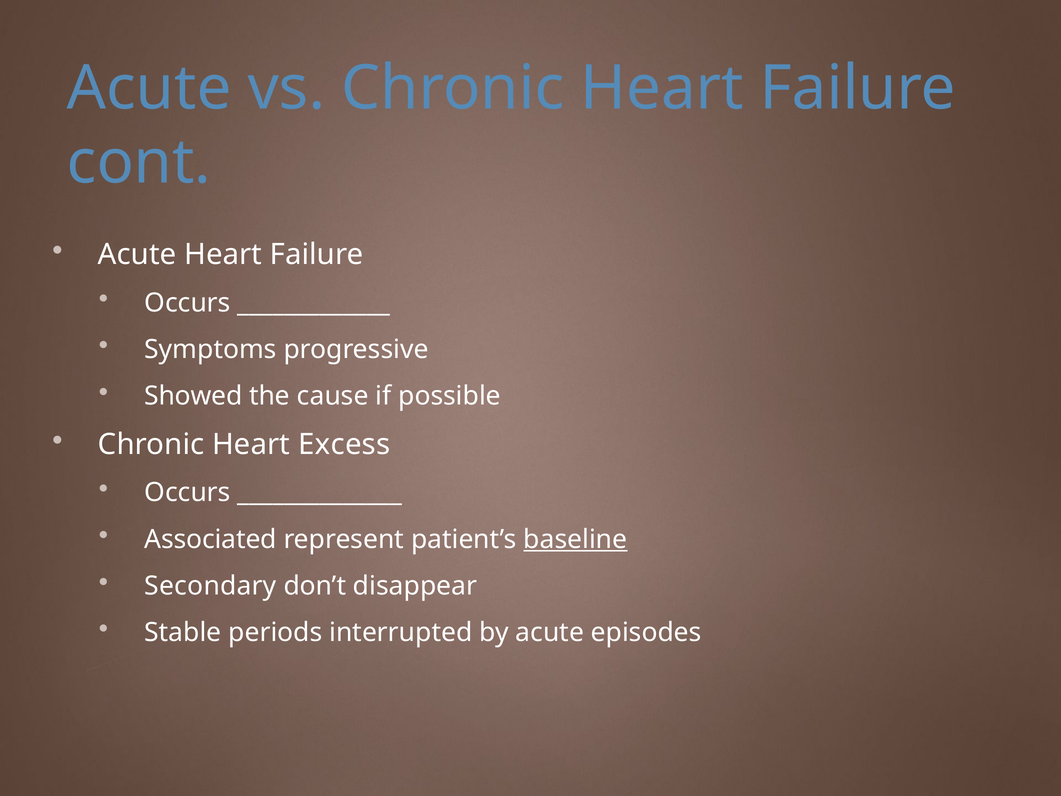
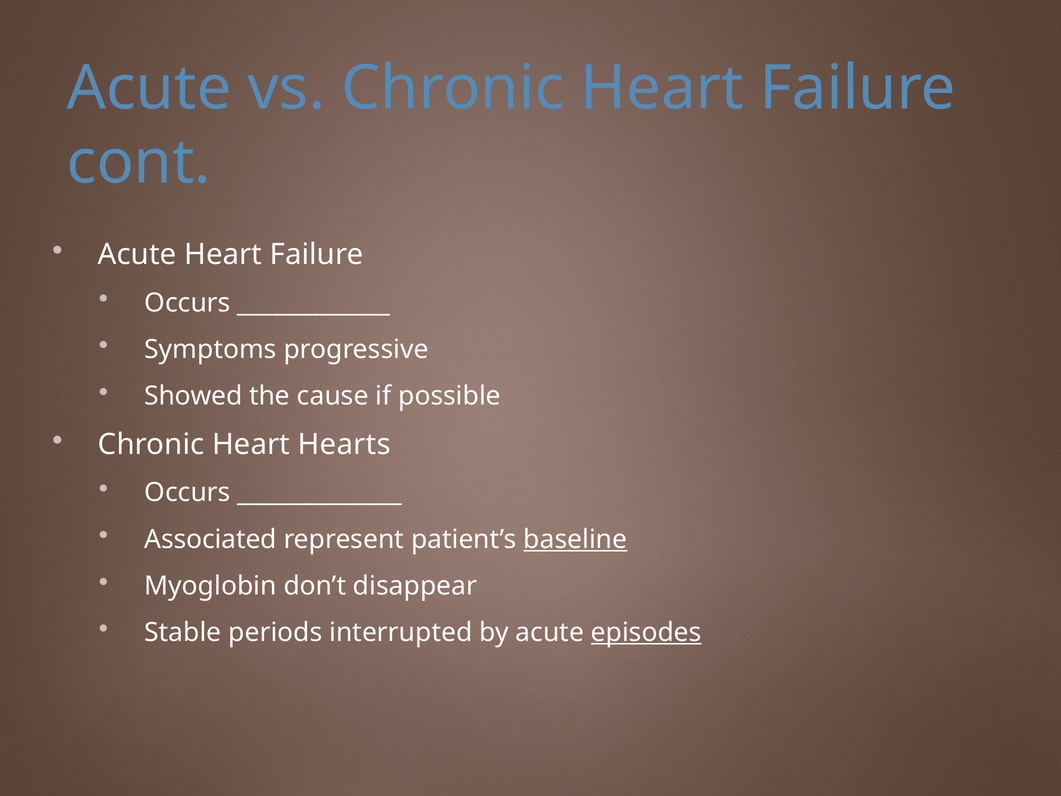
Excess: Excess -> Hearts
Secondary: Secondary -> Myoglobin
episodes underline: none -> present
